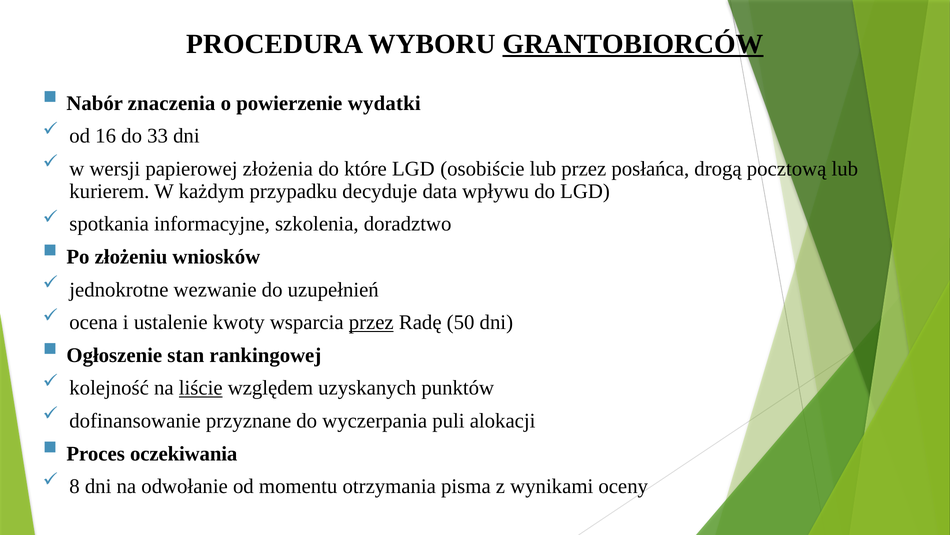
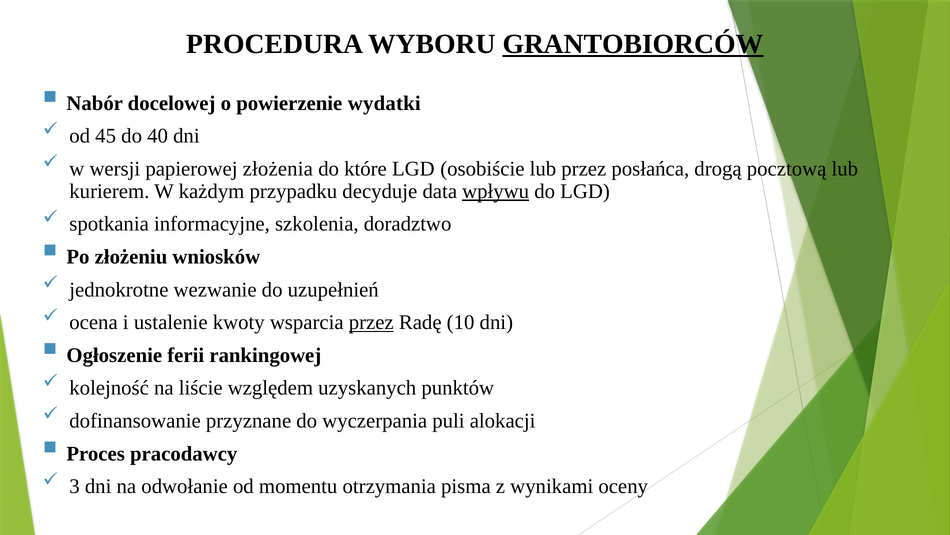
znaczenia: znaczenia -> docelowej
16: 16 -> 45
33: 33 -> 40
wpływu underline: none -> present
50: 50 -> 10
stan: stan -> ferii
liście underline: present -> none
oczekiwania: oczekiwania -> pracodawcy
8: 8 -> 3
